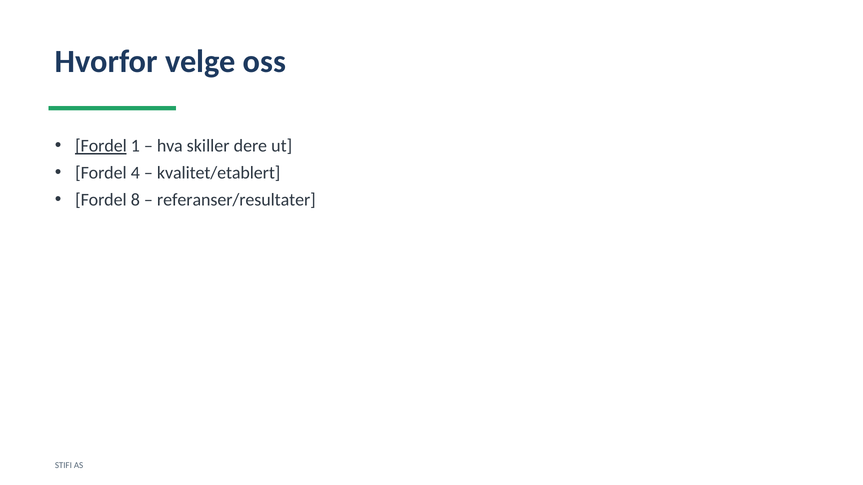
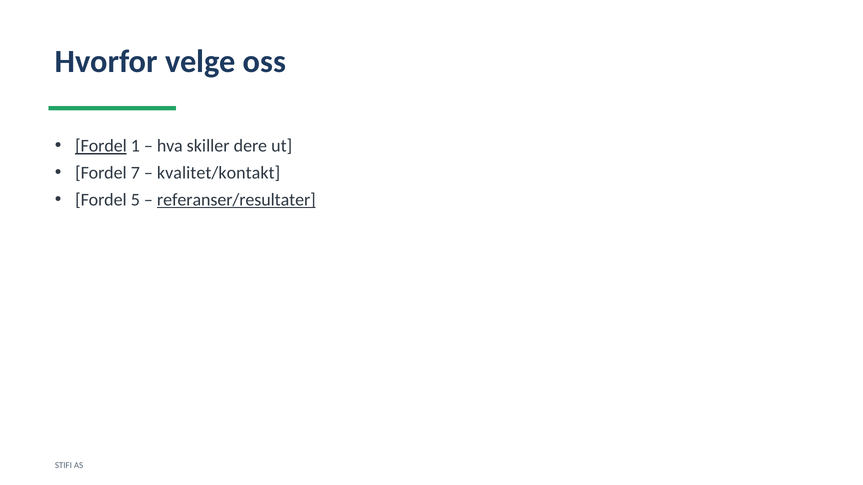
4: 4 -> 7
kvalitet/etablert: kvalitet/etablert -> kvalitet/kontakt
8: 8 -> 5
referanser/resultater underline: none -> present
